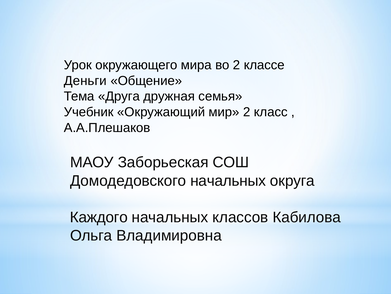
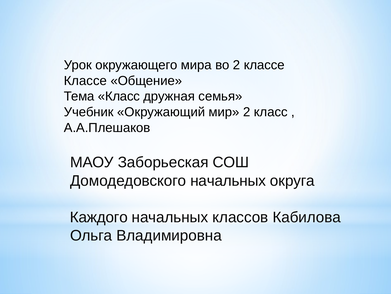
Деньги at (85, 81): Деньги -> Классе
Тема Друга: Друга -> Класс
